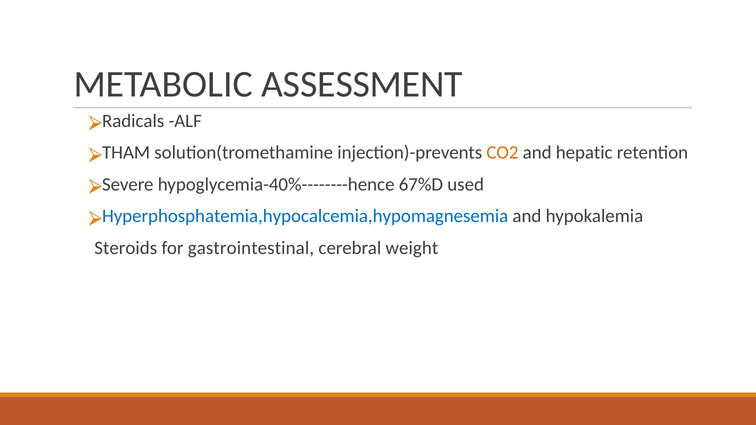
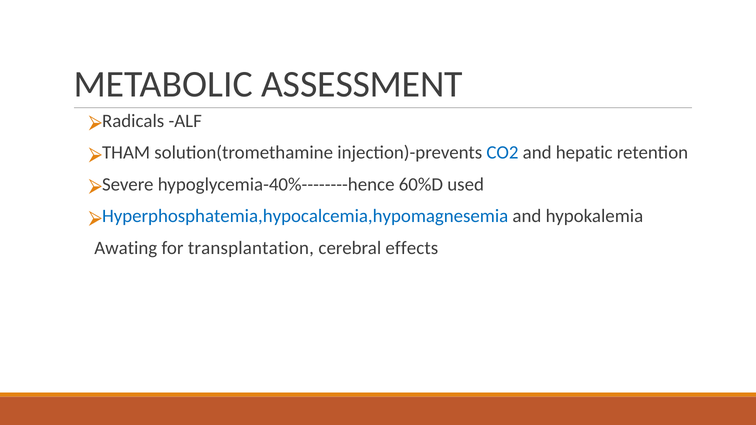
CO2 colour: orange -> blue
67%D: 67%D -> 60%D
Steroids: Steroids -> Awating
gastrointestinal: gastrointestinal -> transplantation
weight: weight -> effects
